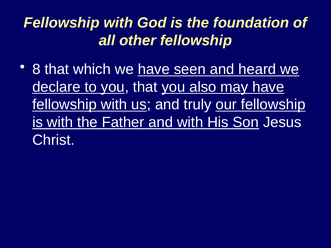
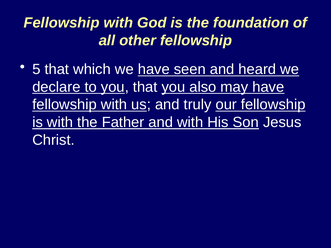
8: 8 -> 5
